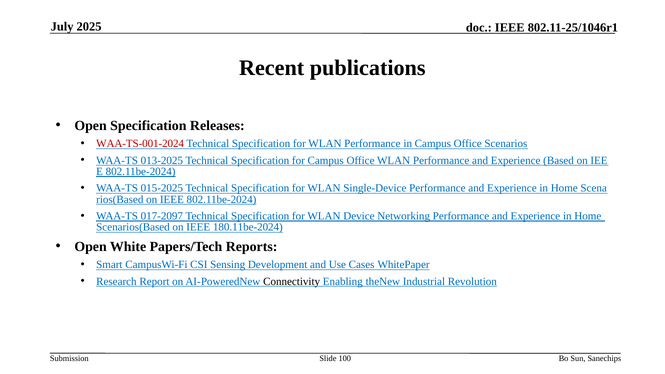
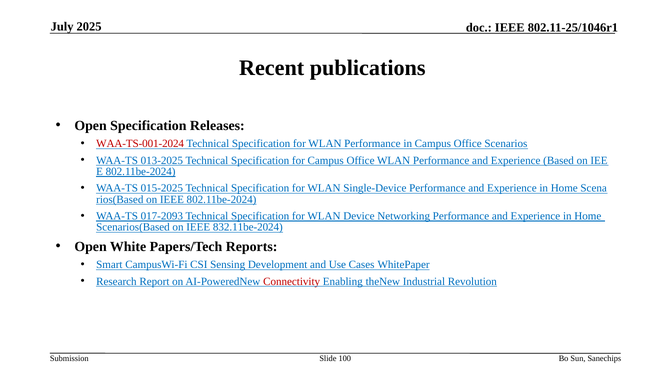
017-2097: 017-2097 -> 017-2093
180.11be-2024: 180.11be-2024 -> 832.11be-2024
Connectivity colour: black -> red
